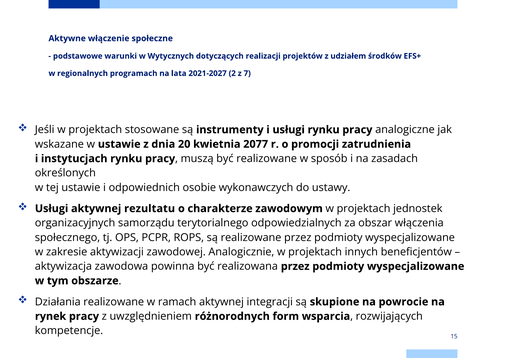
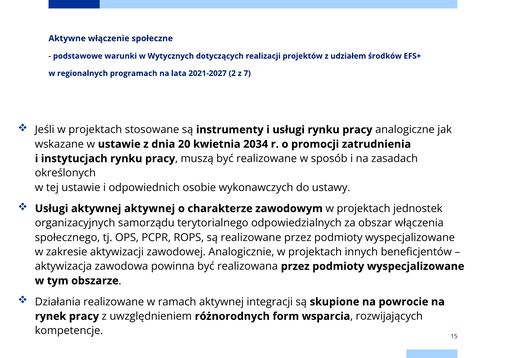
2077: 2077 -> 2034
aktywnej rezultatu: rezultatu -> aktywnej
